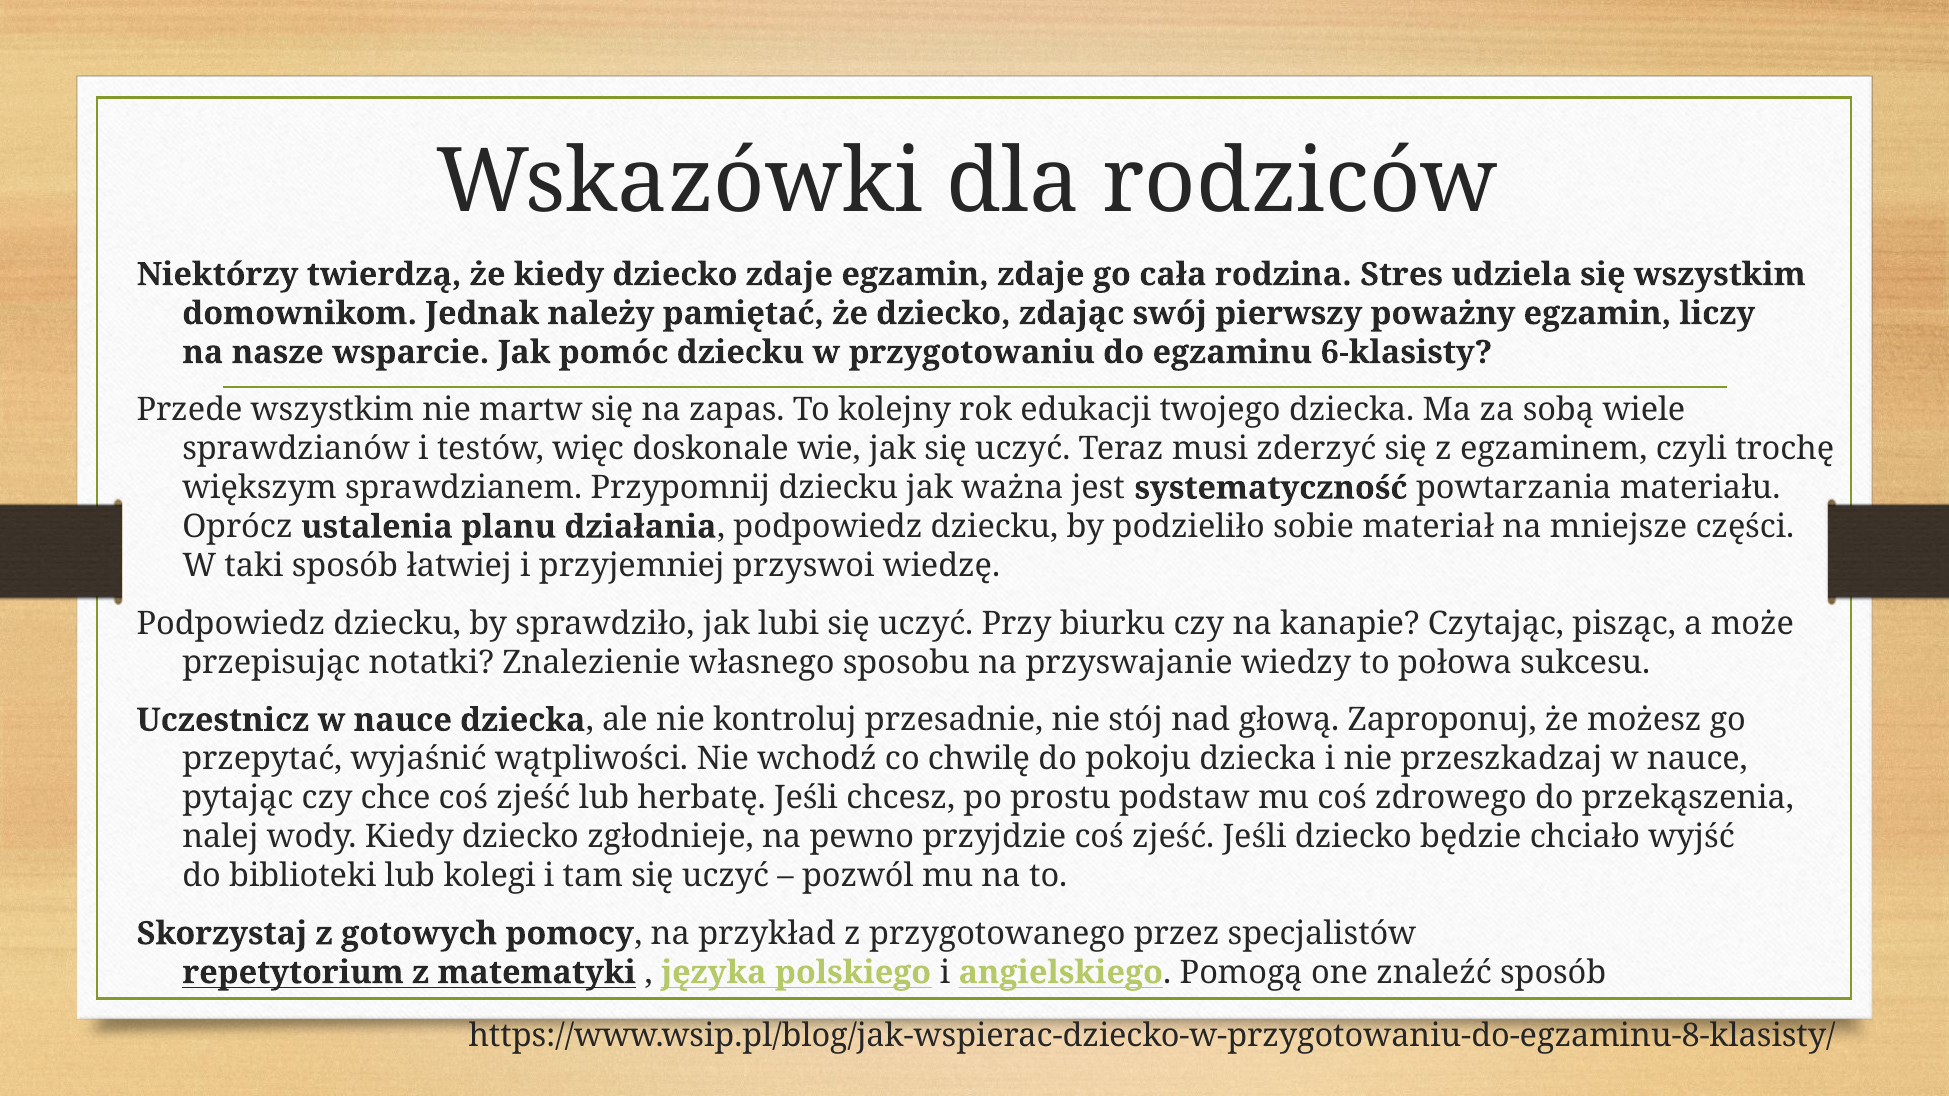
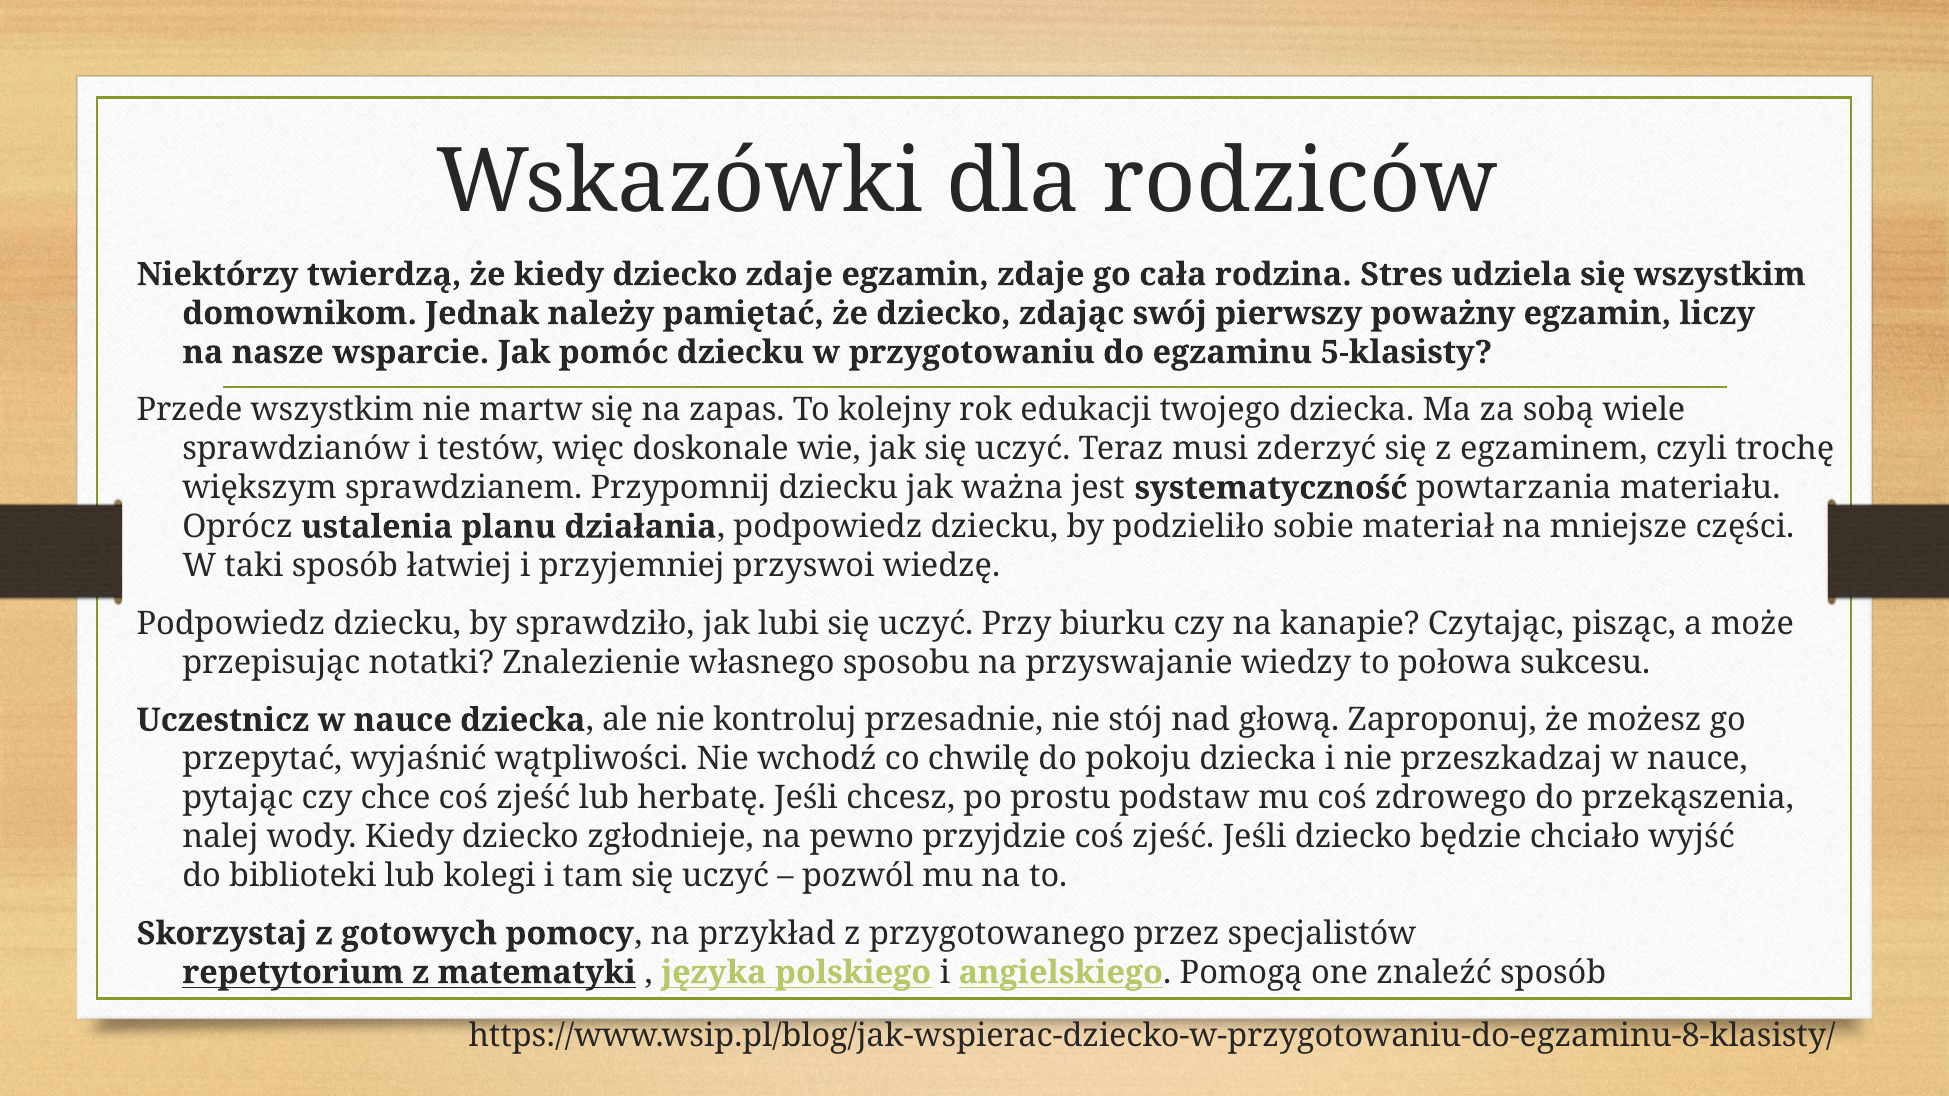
6-klasisty: 6-klasisty -> 5-klasisty
